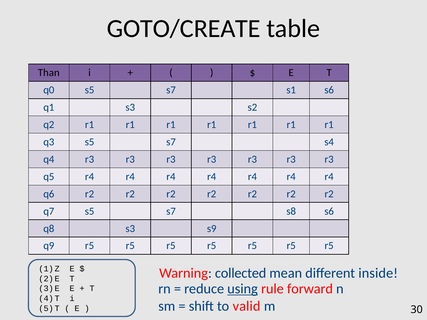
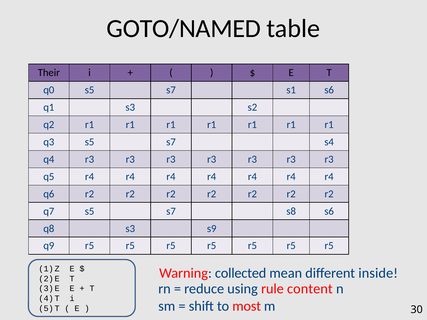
GOTO/CREATE: GOTO/CREATE -> GOTO/NAMED
Than: Than -> Their
using underline: present -> none
forward: forward -> content
valid: valid -> most
